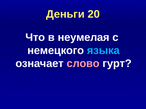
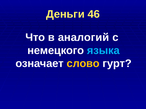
20: 20 -> 46
неумелая: неумелая -> аналогий
слово colour: pink -> yellow
